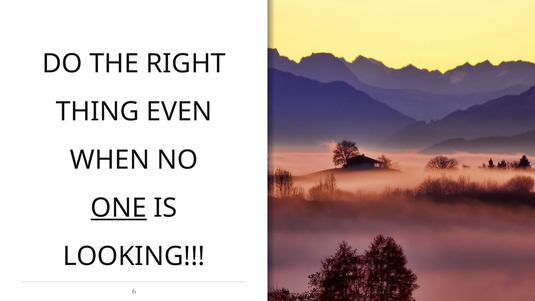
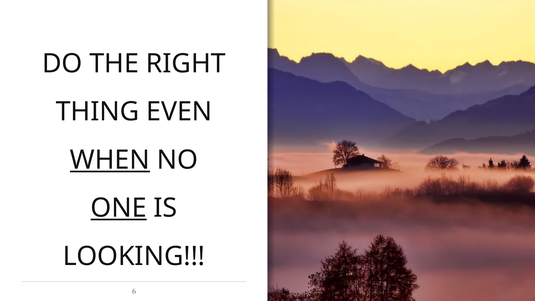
WHEN underline: none -> present
